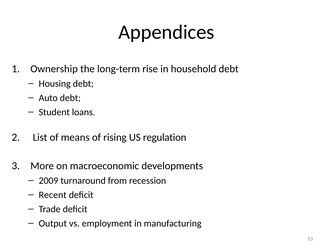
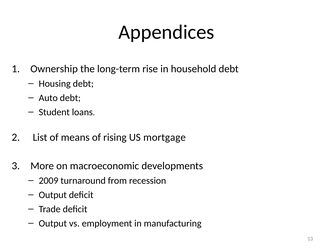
regulation: regulation -> mortgage
Recent at (53, 195): Recent -> Output
